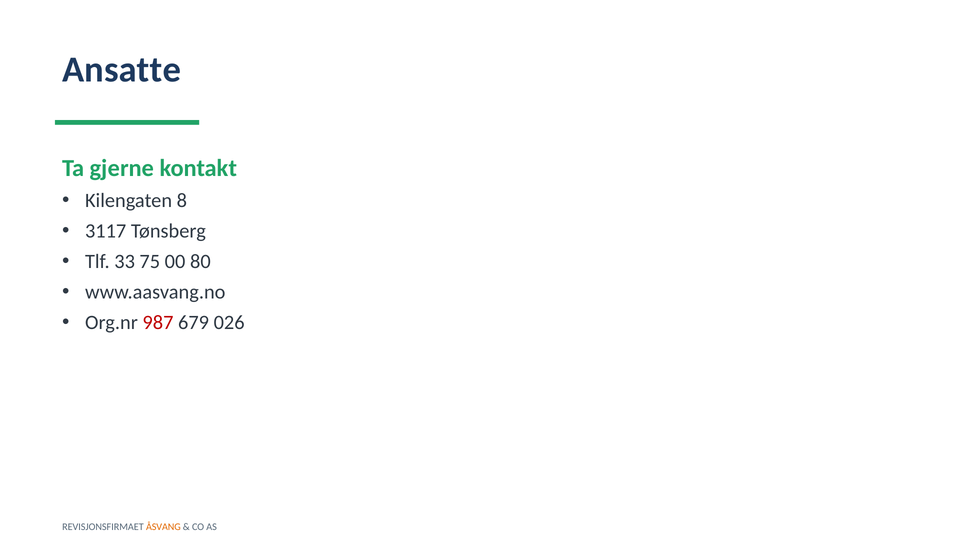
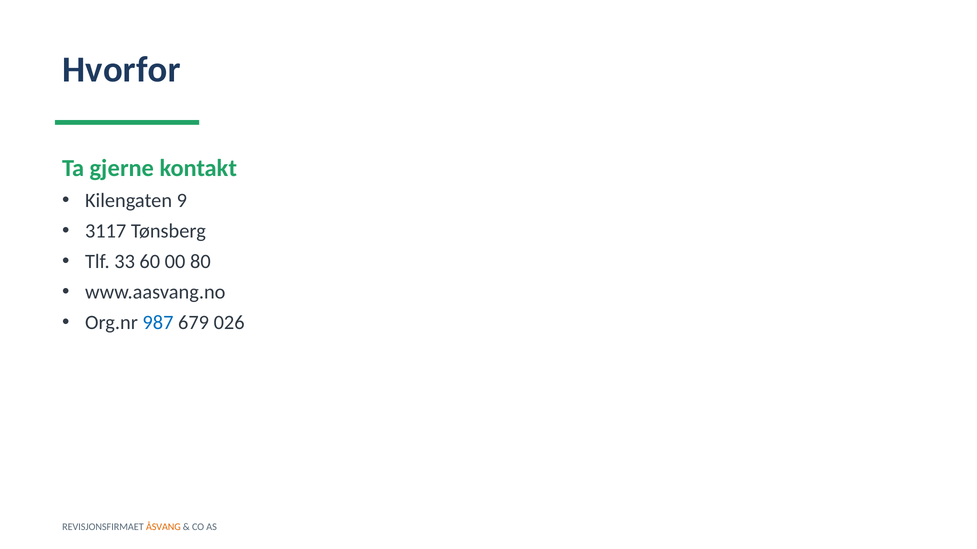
Ansatte: Ansatte -> Hvorfor
8: 8 -> 9
75: 75 -> 60
987 colour: red -> blue
